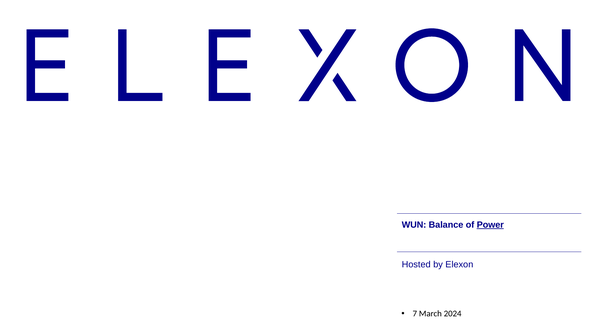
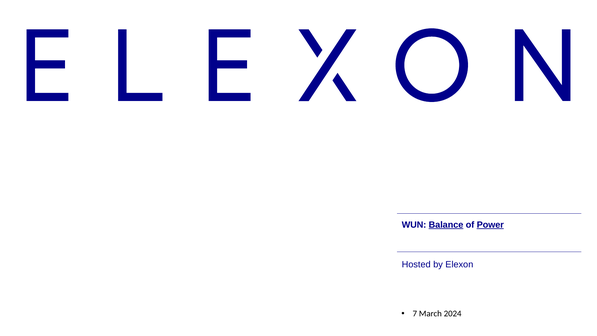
Balance underline: none -> present
